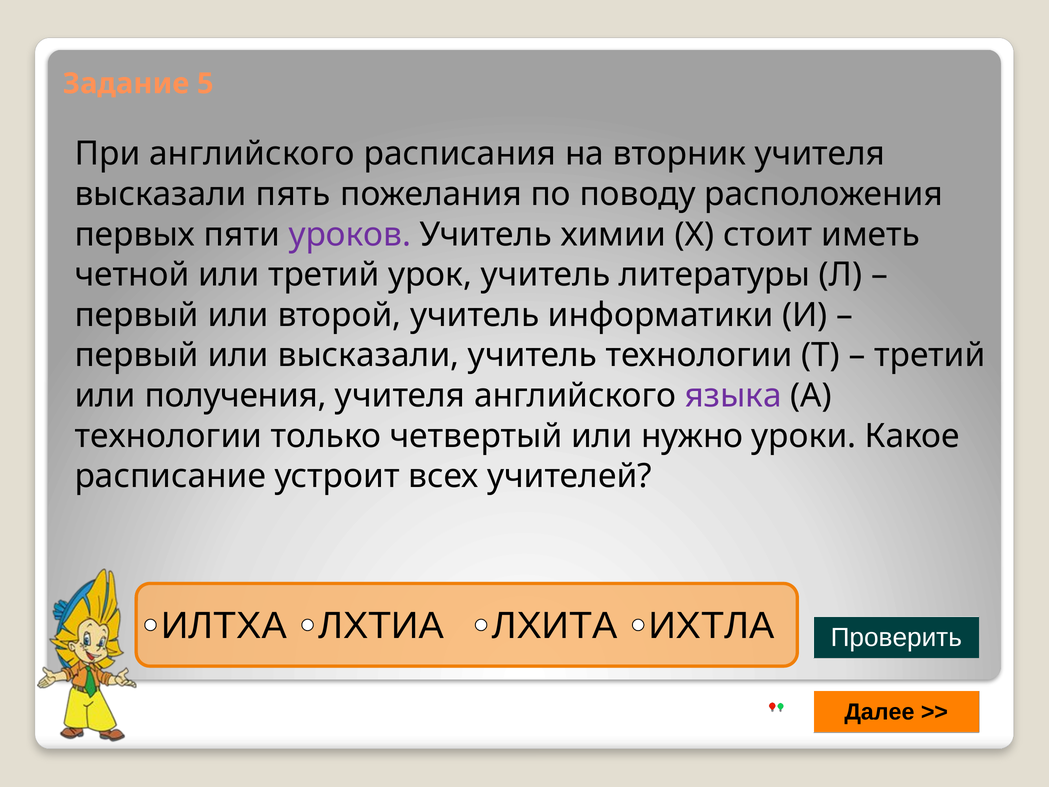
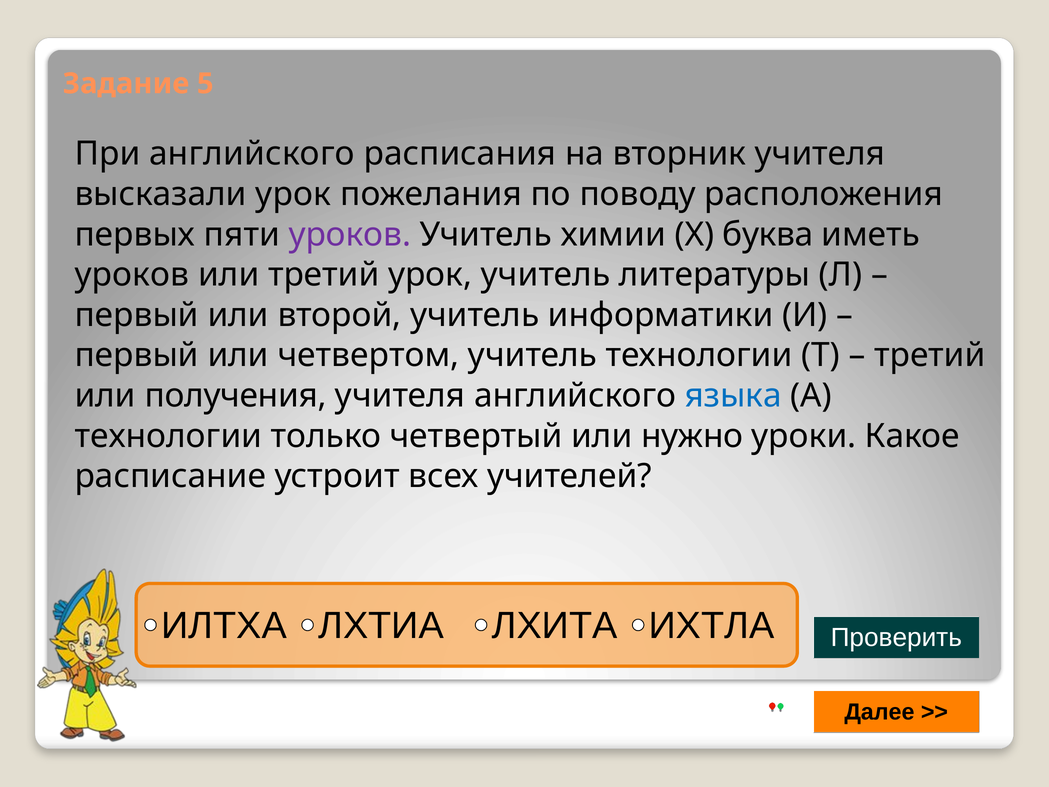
высказали пять: пять -> урок
стоит: стоит -> буква
четной at (132, 275): четной -> уроков
или высказали: высказали -> четвертом
языка colour: purple -> blue
